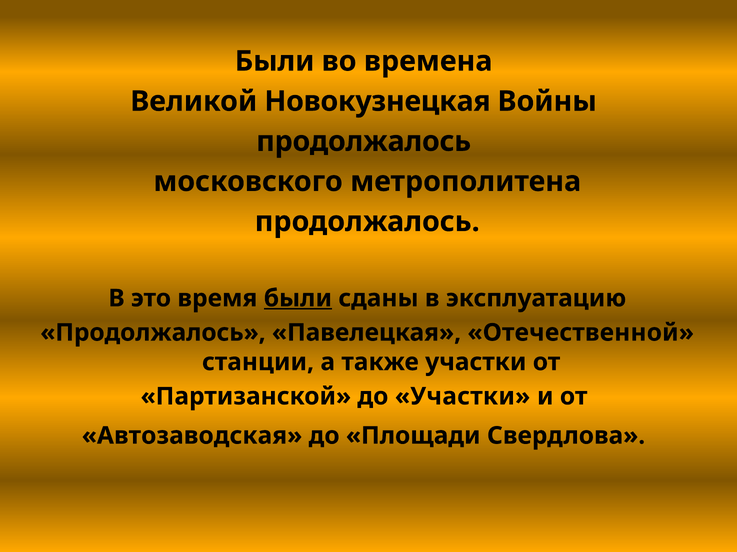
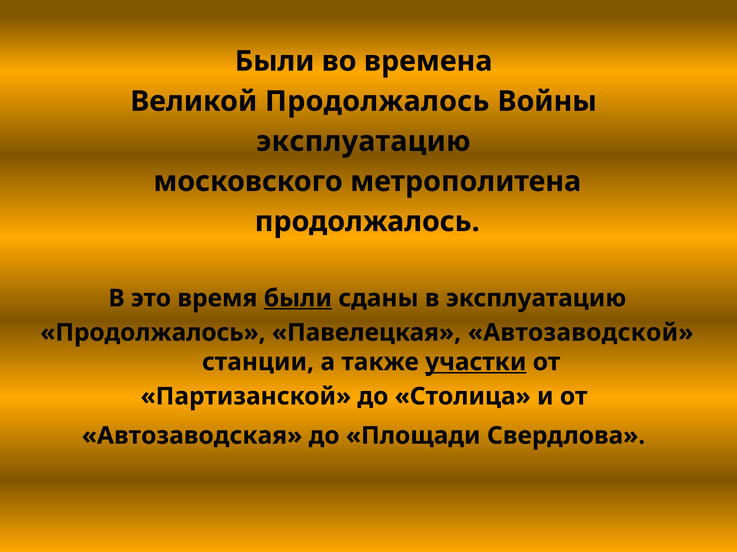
Великой Новокузнецкая: Новокузнецкая -> Продолжалось
продолжалось at (364, 142): продолжалось -> эксплуатацию
Отечественной: Отечественной -> Автозаводской
участки at (476, 363) underline: none -> present
до Участки: Участки -> Столица
